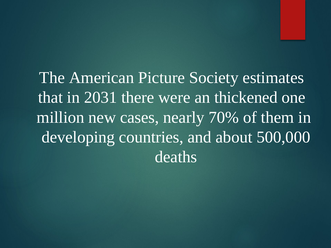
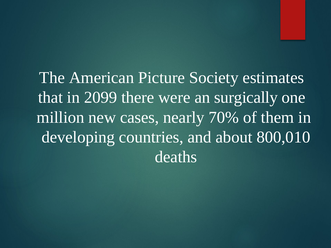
2031: 2031 -> 2099
thickened: thickened -> surgically
500,000: 500,000 -> 800,010
